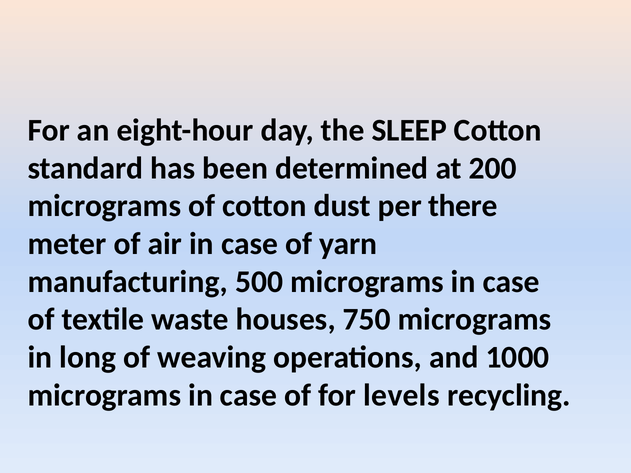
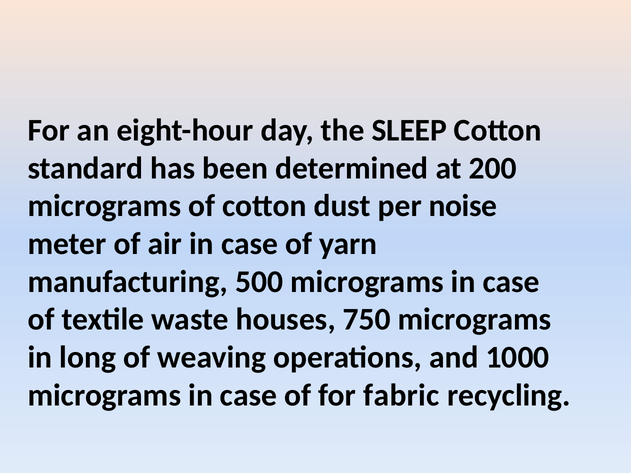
there: there -> noise
levels: levels -> fabric
